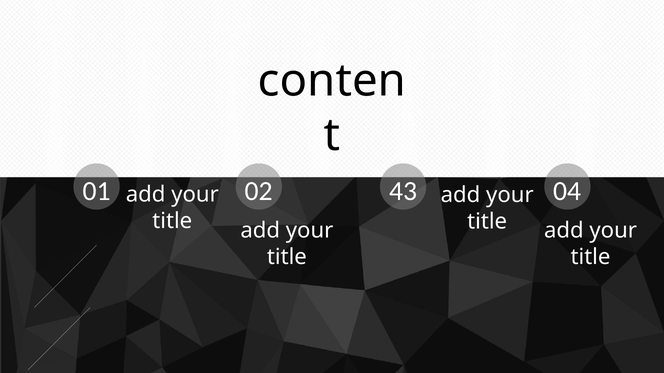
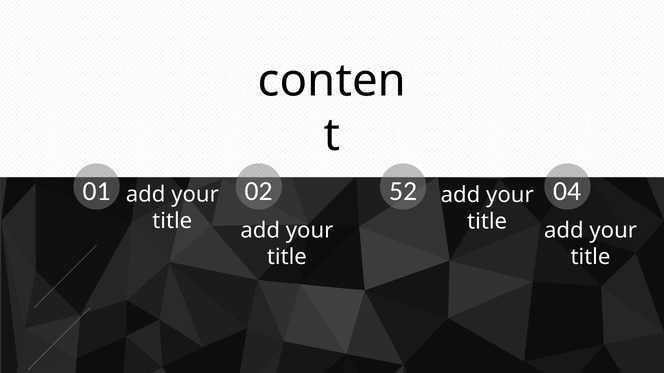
43: 43 -> 52
